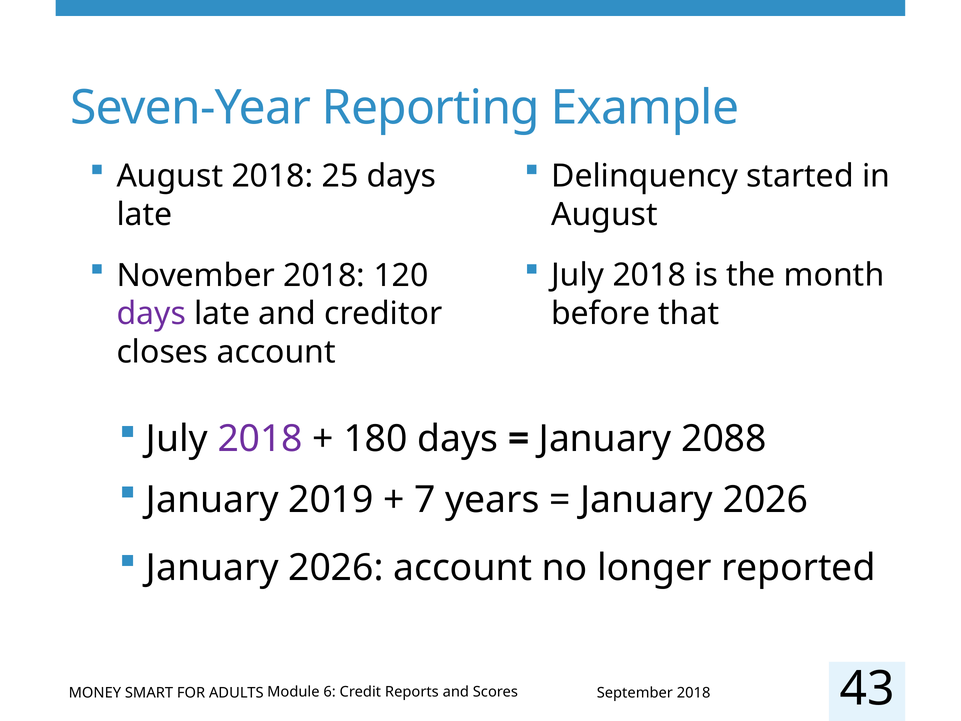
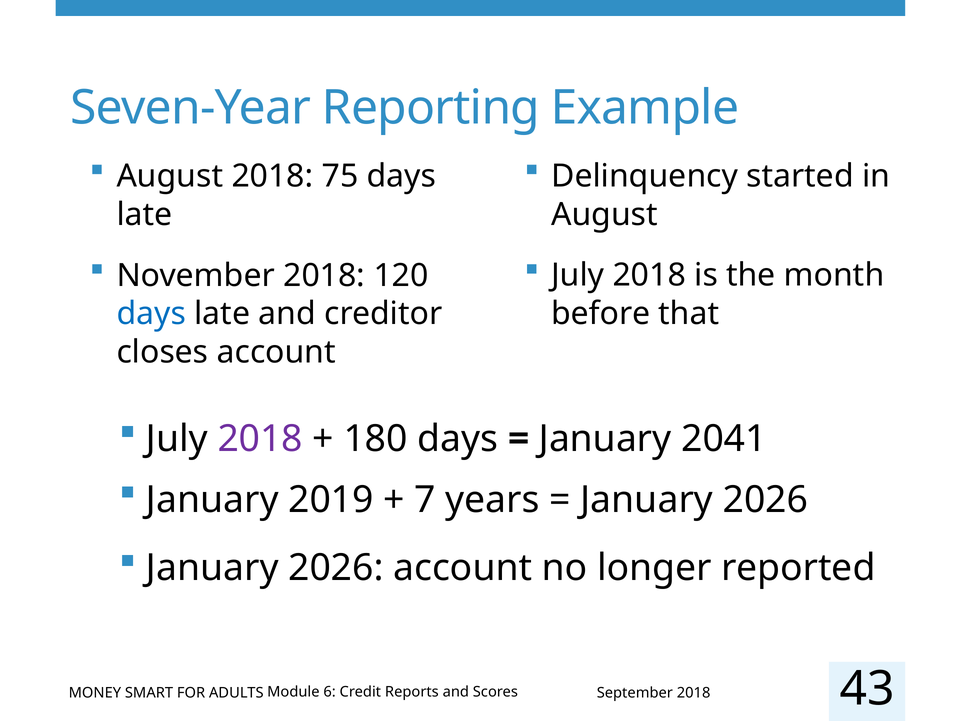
25: 25 -> 75
days at (151, 314) colour: purple -> blue
2088: 2088 -> 2041
